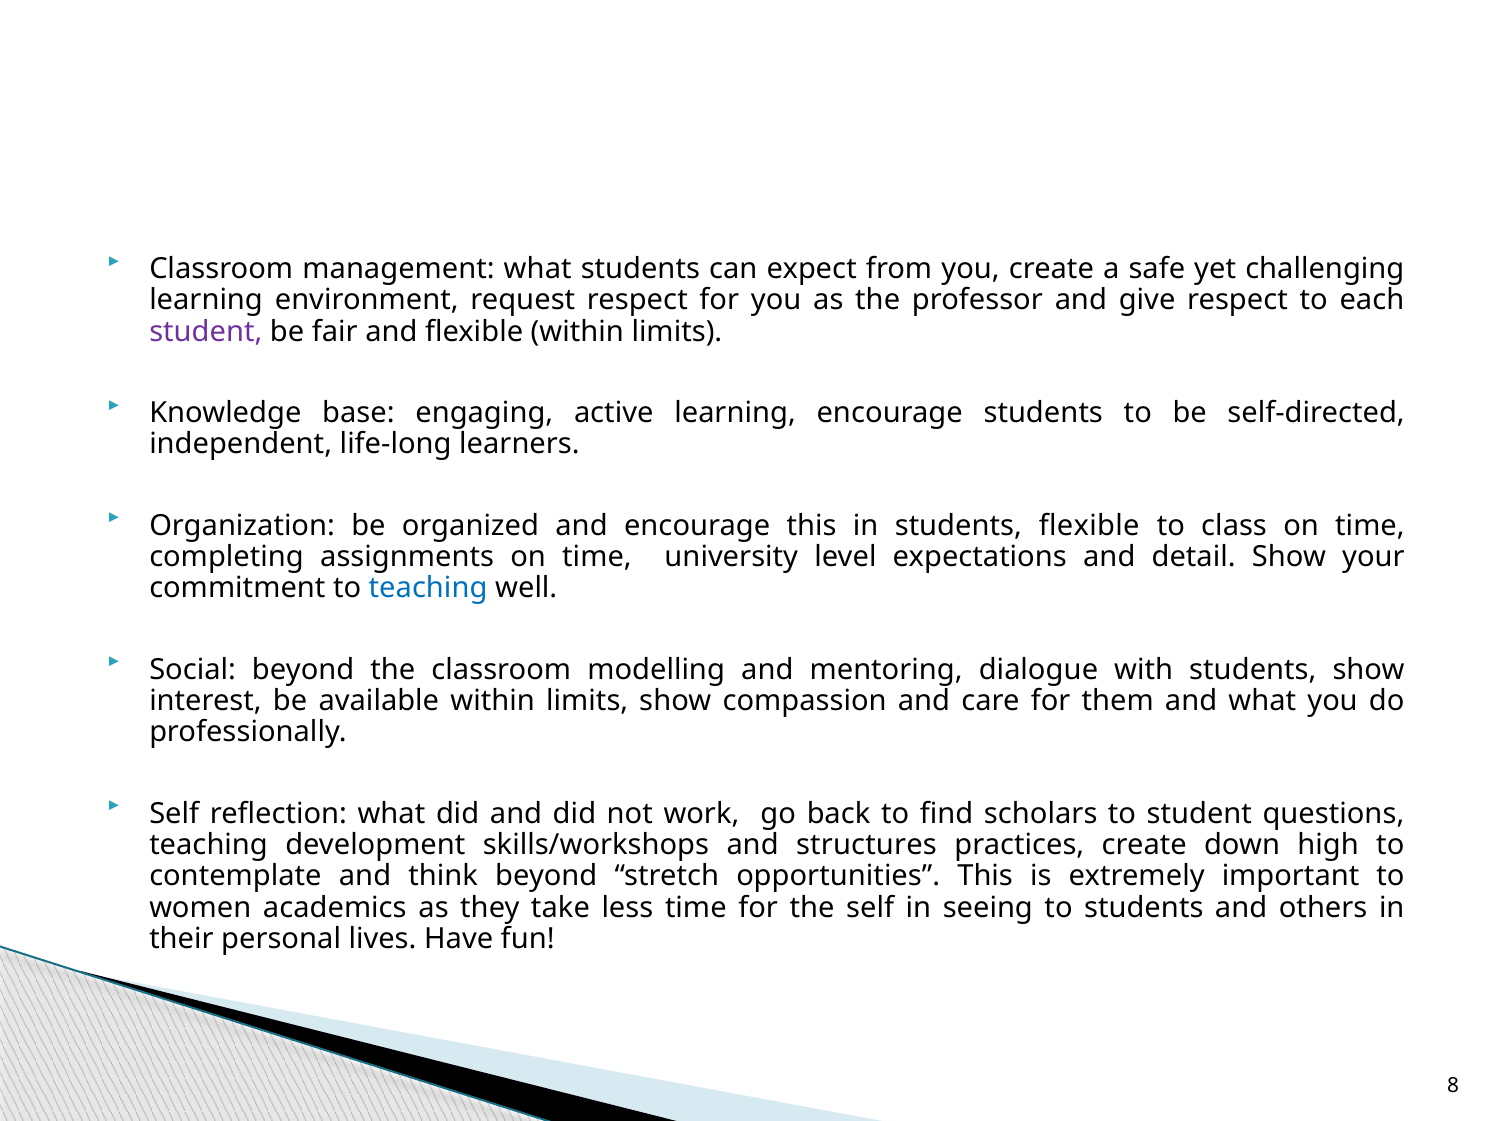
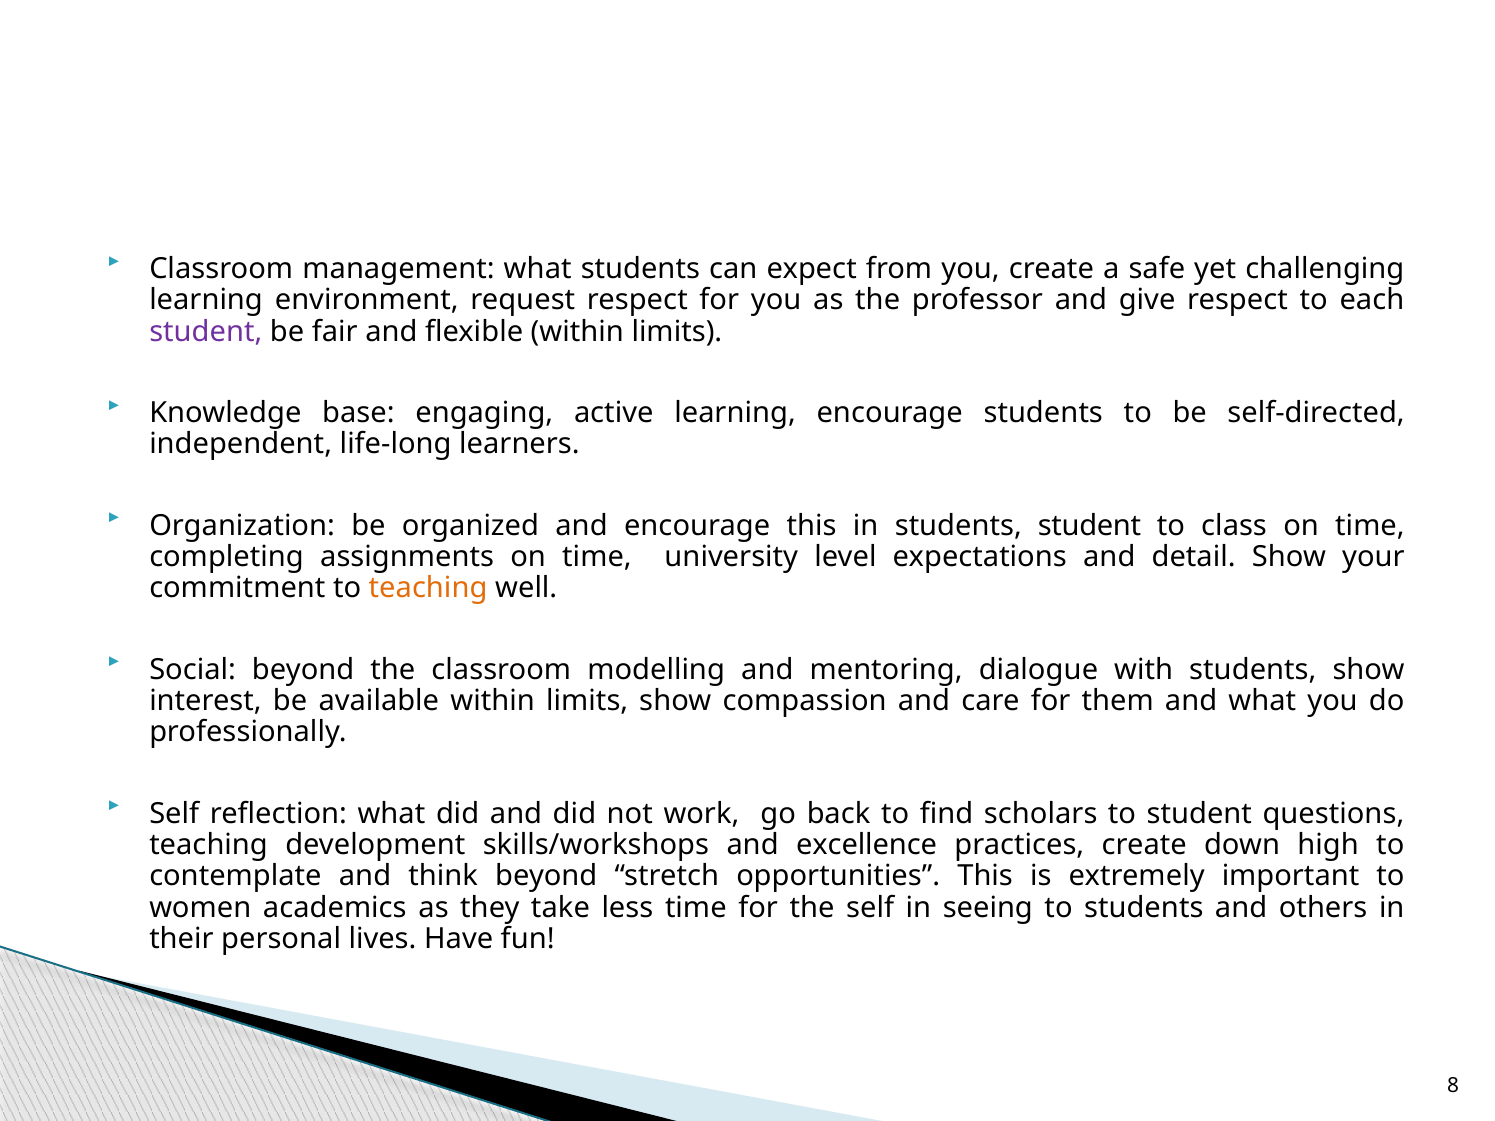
students flexible: flexible -> student
teaching at (428, 589) colour: blue -> orange
structures: structures -> excellence
